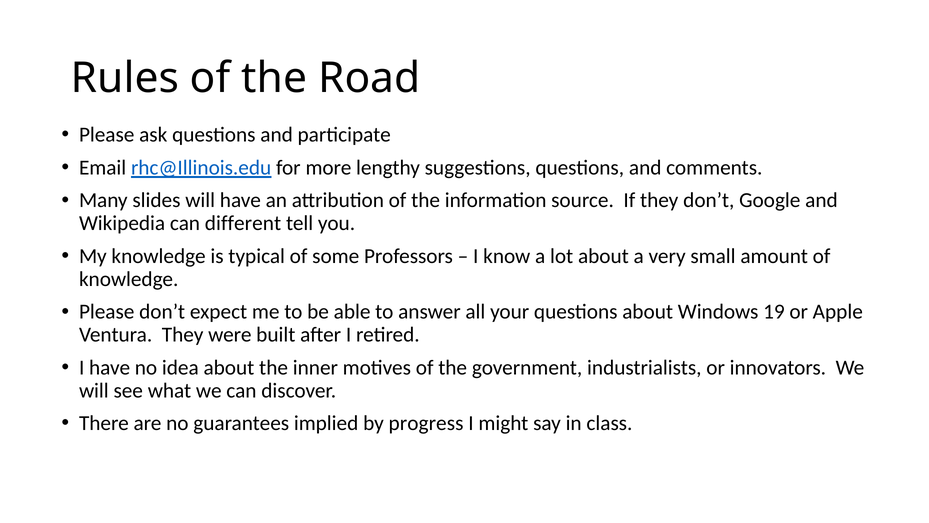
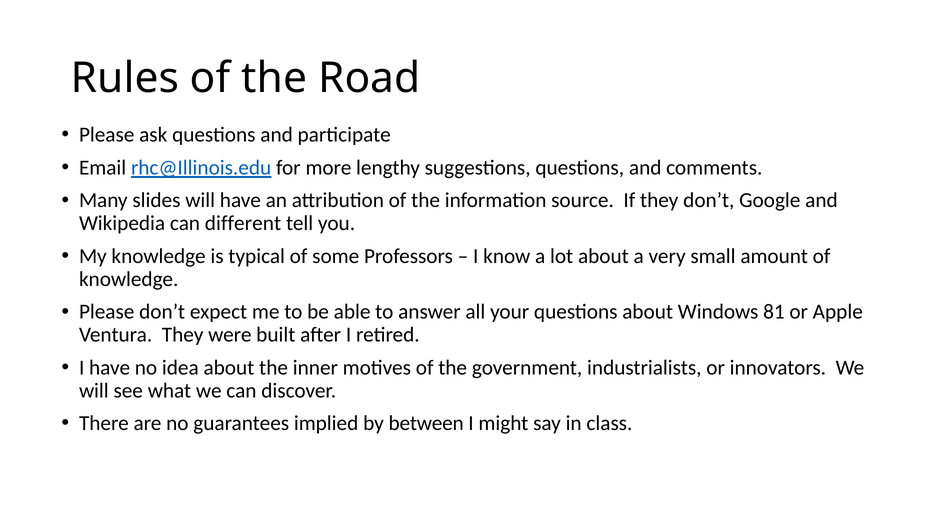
19: 19 -> 81
progress: progress -> between
